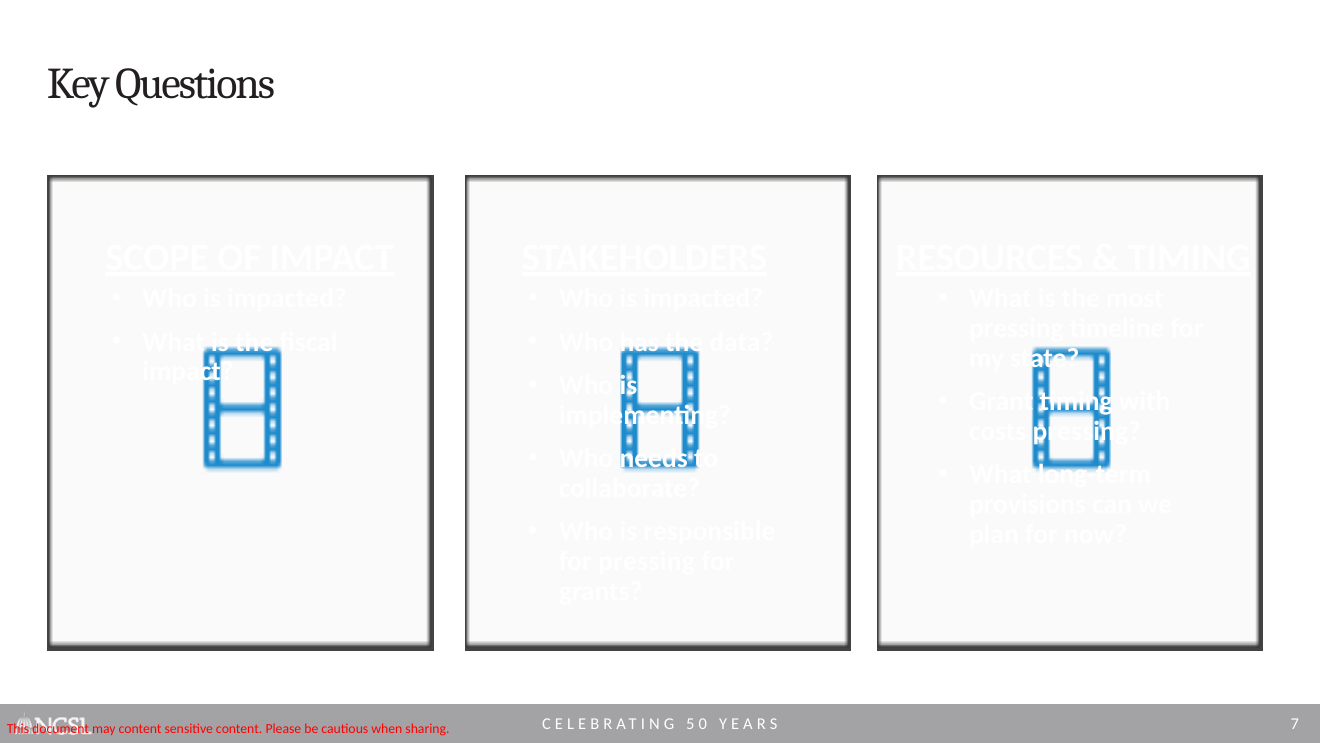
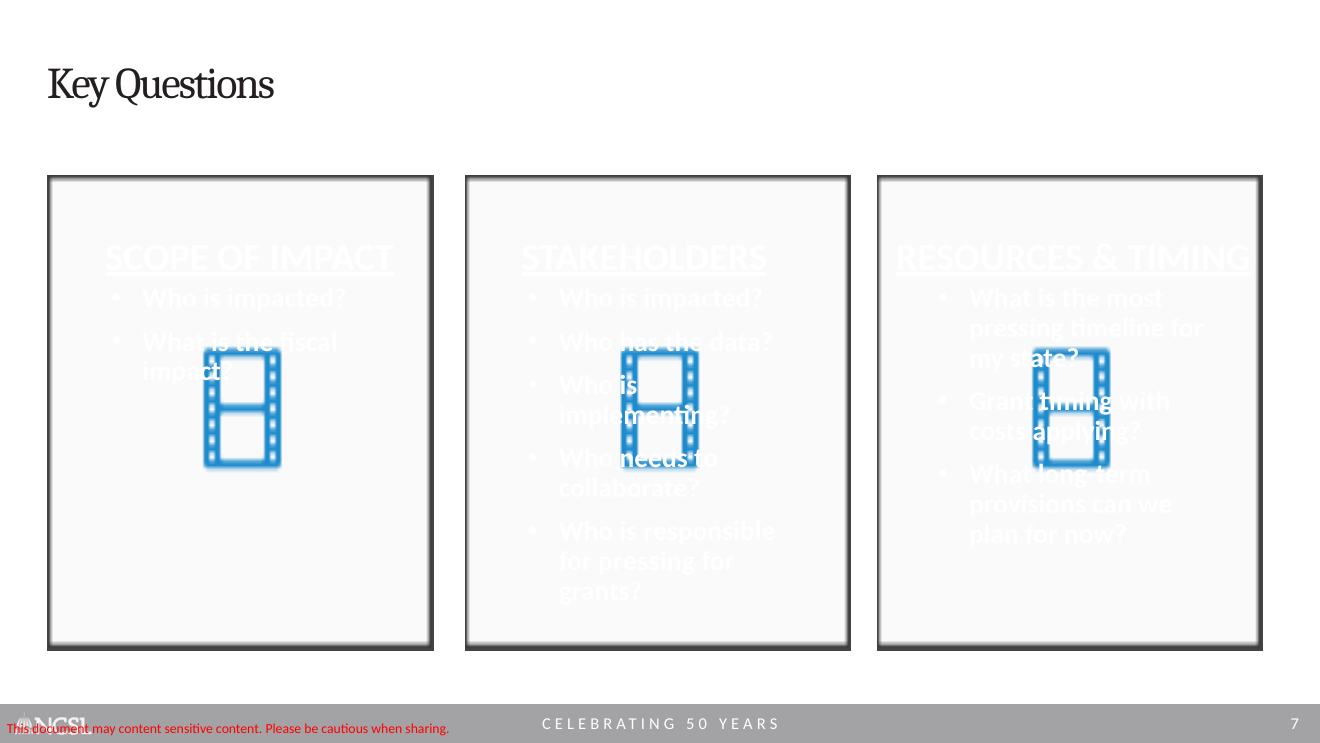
costs pressing: pressing -> applying
